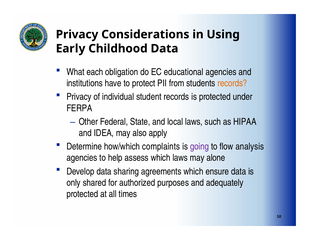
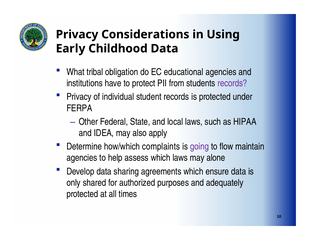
each: each -> tribal
records at (232, 83) colour: orange -> purple
analysis: analysis -> maintain
